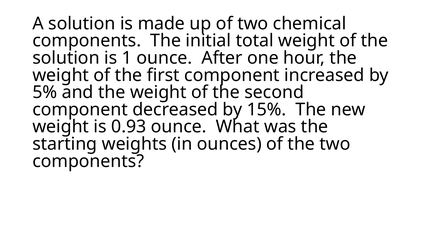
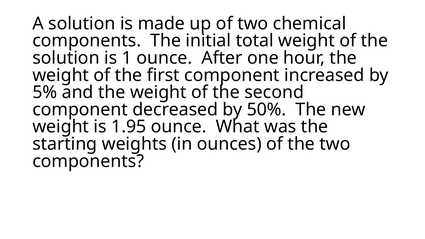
15%: 15% -> 50%
0.93: 0.93 -> 1.95
